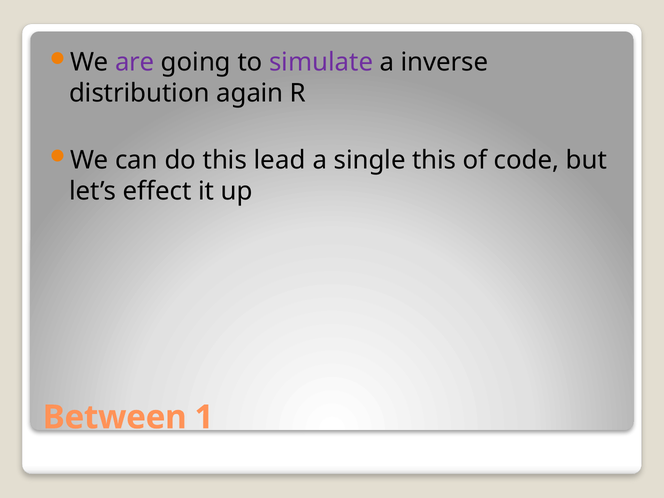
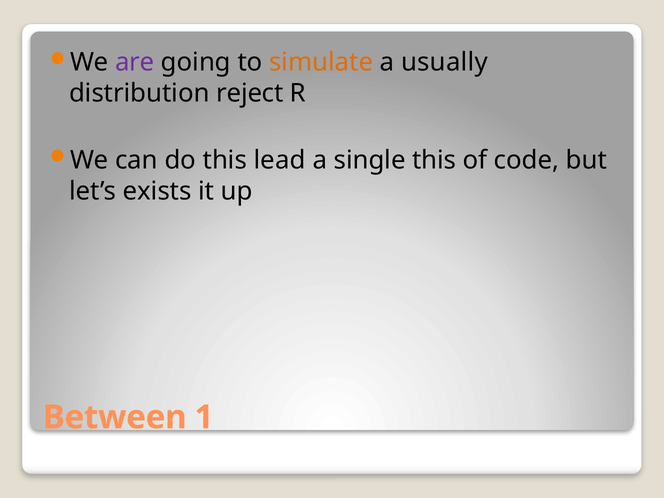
simulate colour: purple -> orange
inverse: inverse -> usually
again: again -> reject
effect: effect -> exists
